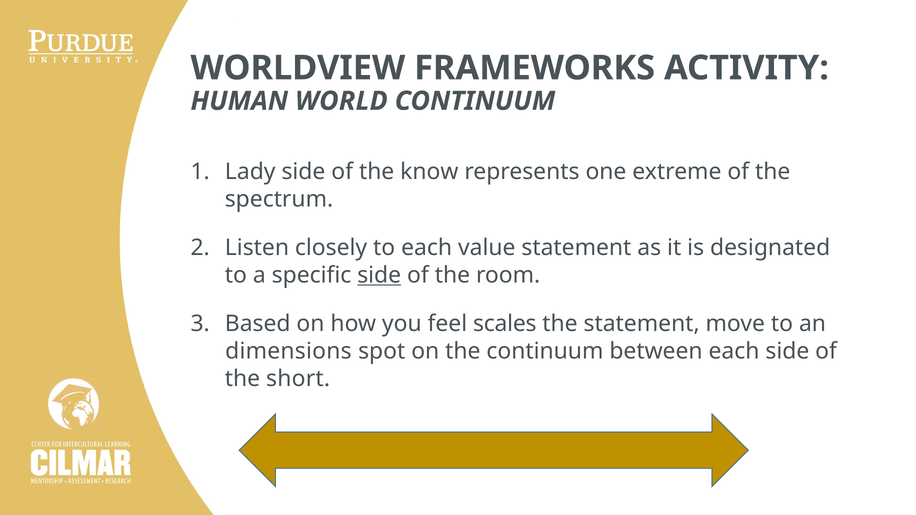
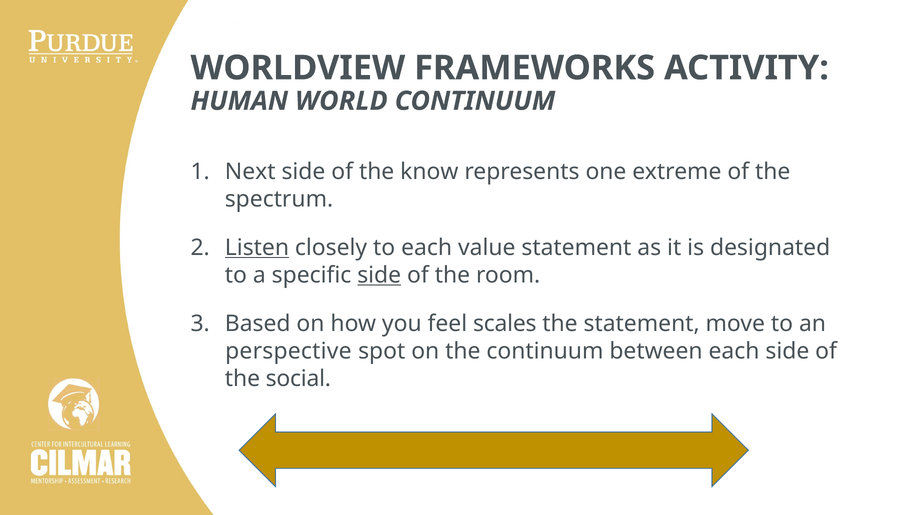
Lady: Lady -> Next
Listen underline: none -> present
dimensions: dimensions -> perspective
short: short -> social
